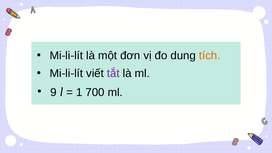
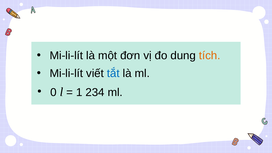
tắt colour: purple -> blue
9: 9 -> 0
700: 700 -> 234
